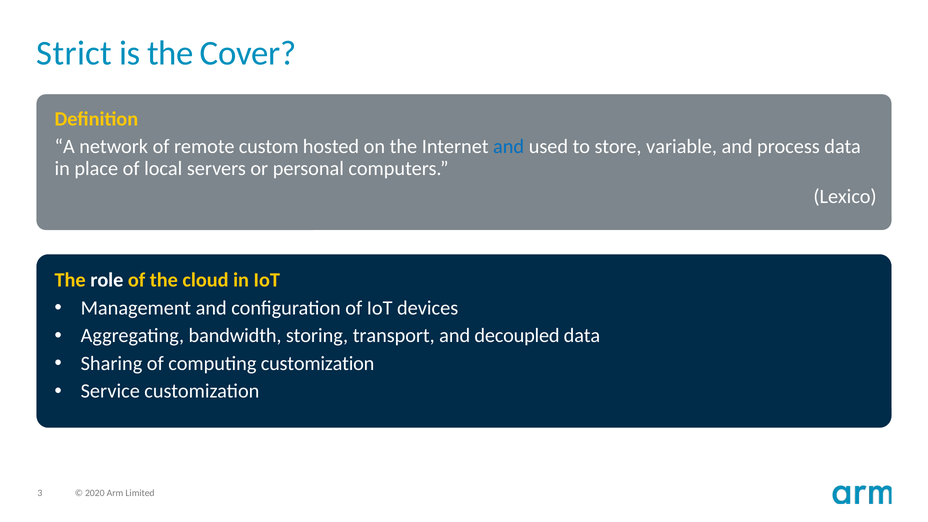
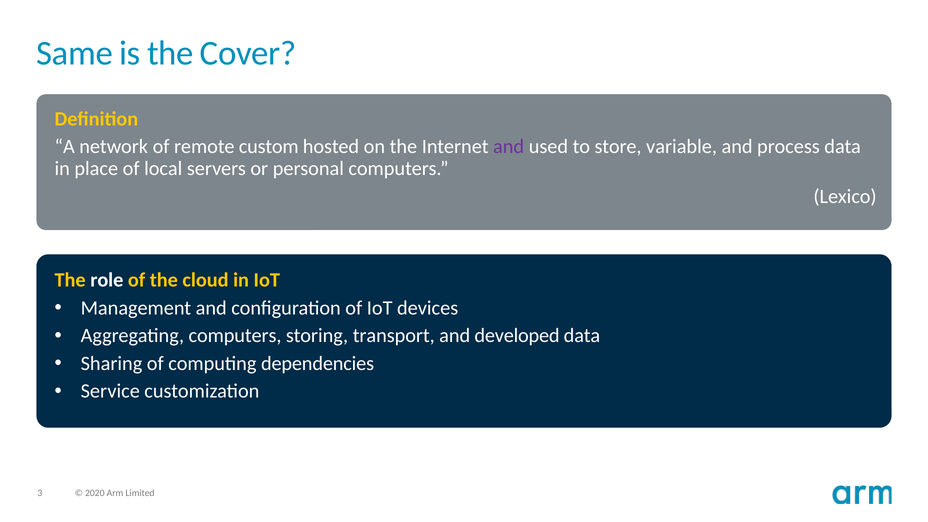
Strict: Strict -> Same
and at (509, 147) colour: blue -> purple
Aggregating bandwidth: bandwidth -> computers
decoupled: decoupled -> developed
computing customization: customization -> dependencies
